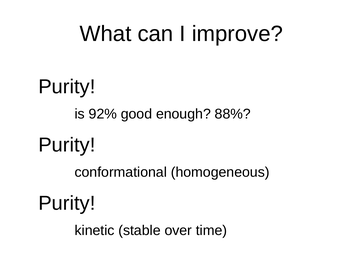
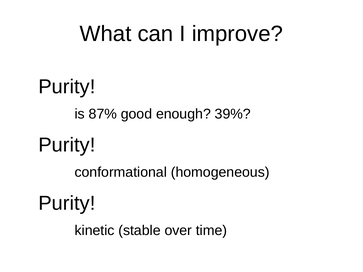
92%: 92% -> 87%
88%: 88% -> 39%
